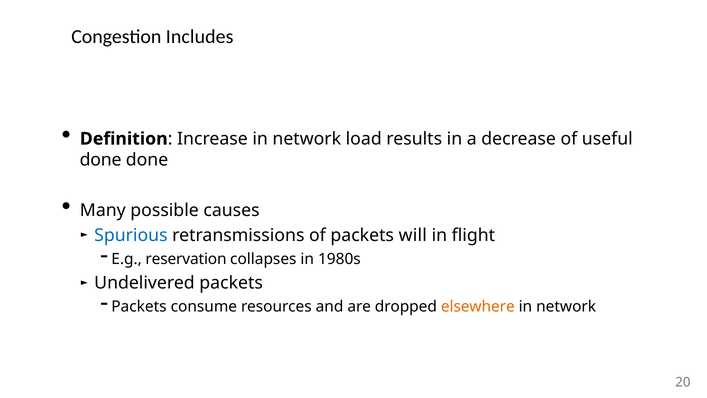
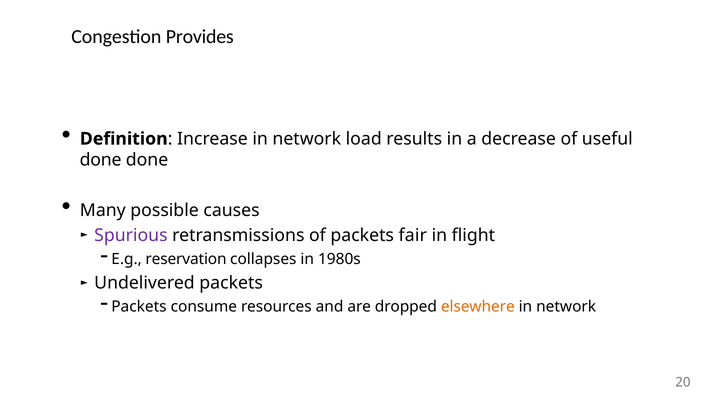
Includes: Includes -> Provides
Spurious colour: blue -> purple
will: will -> fair
